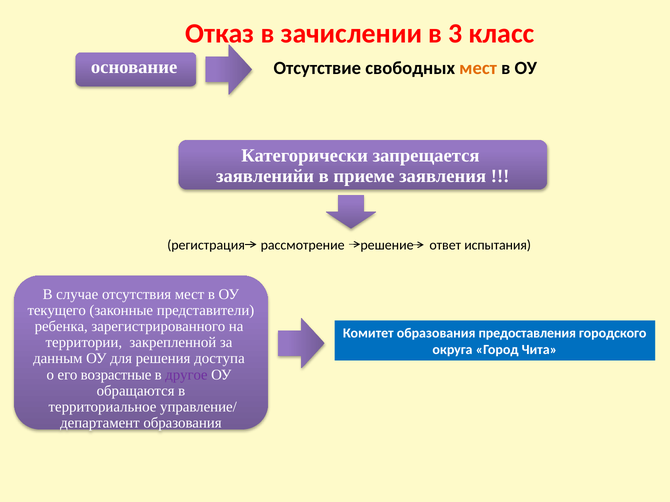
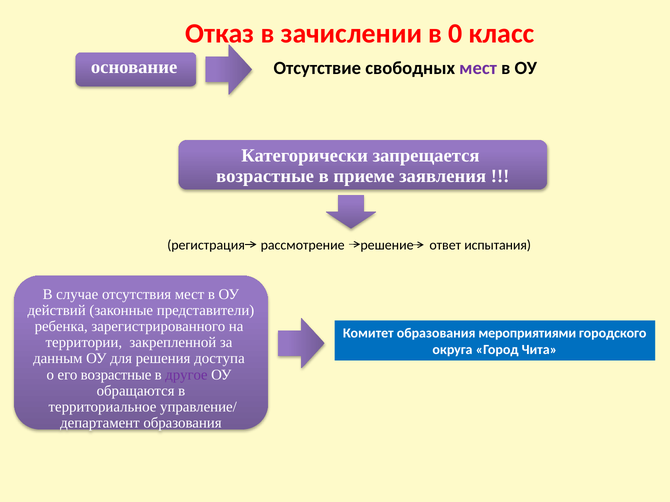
3: 3 -> 0
мест at (478, 68) colour: orange -> purple
заявленийи at (265, 176): заявленийи -> возрастные
текущего: текущего -> действий
предоставления: предоставления -> мероприятиями
